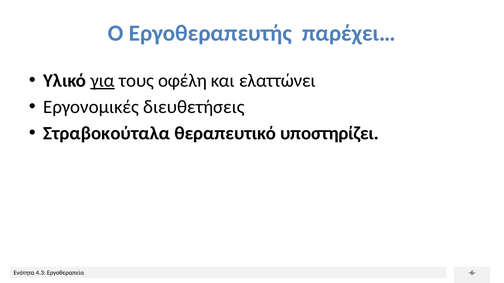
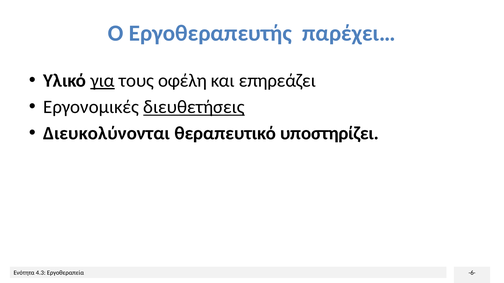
ελαττώνει: ελαττώνει -> επηρεάζει
διευθετήσεις underline: none -> present
Στραβοκούταλα: Στραβοκούταλα -> Διευκολύνονται
